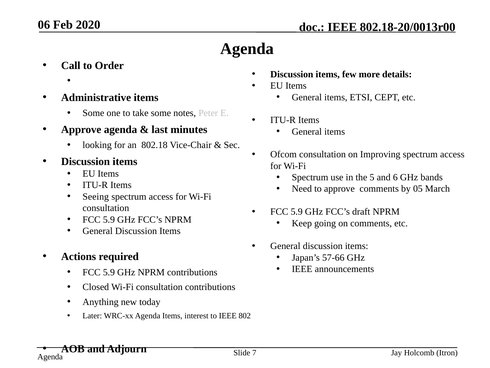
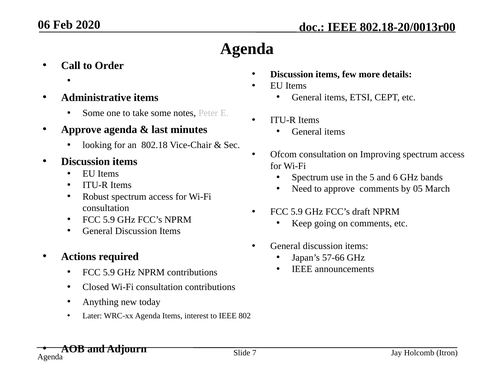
Seeing: Seeing -> Robust
